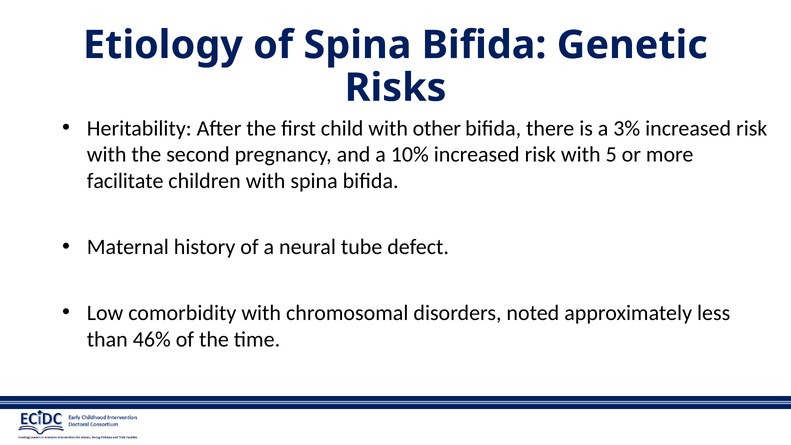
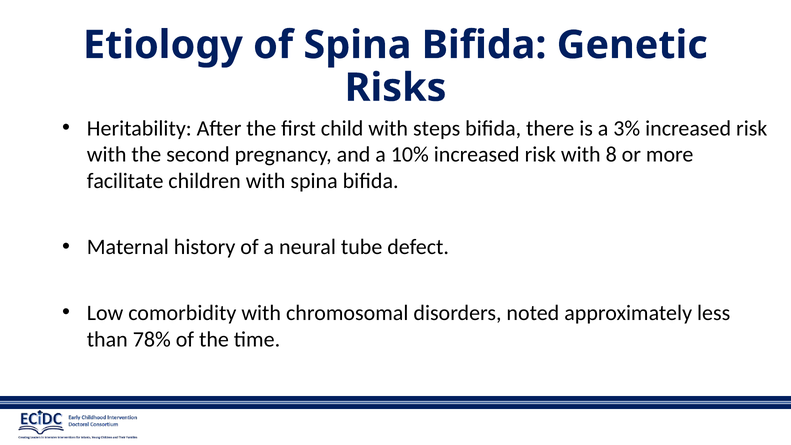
other: other -> steps
5: 5 -> 8
46%: 46% -> 78%
